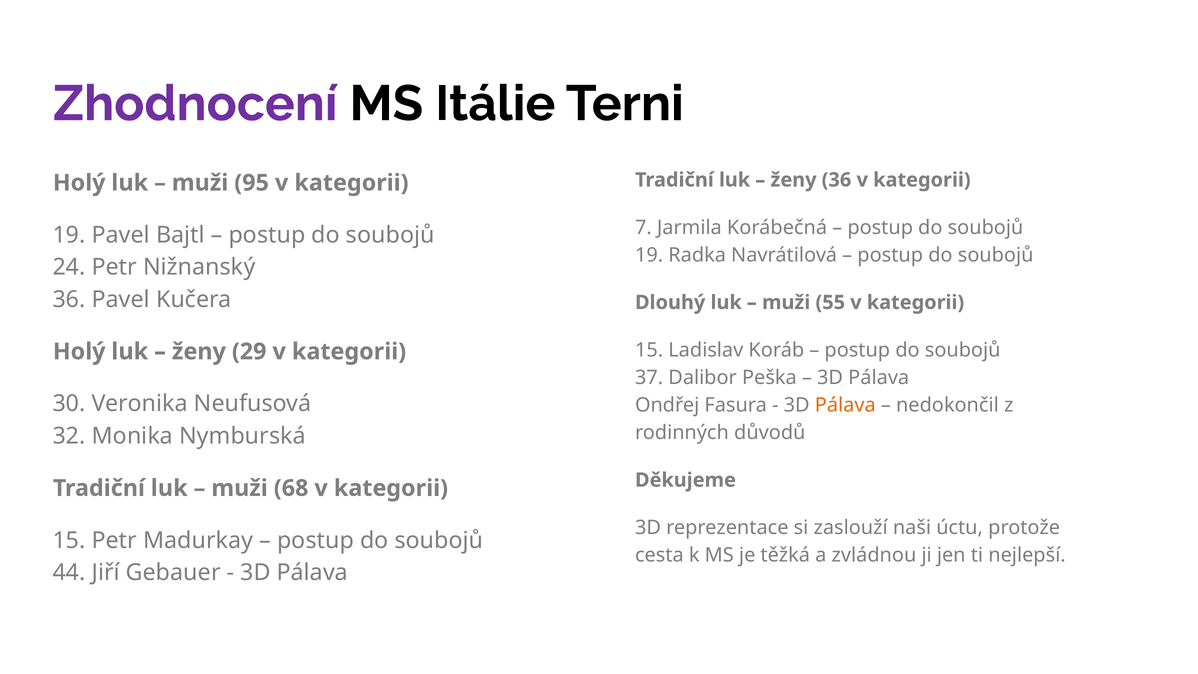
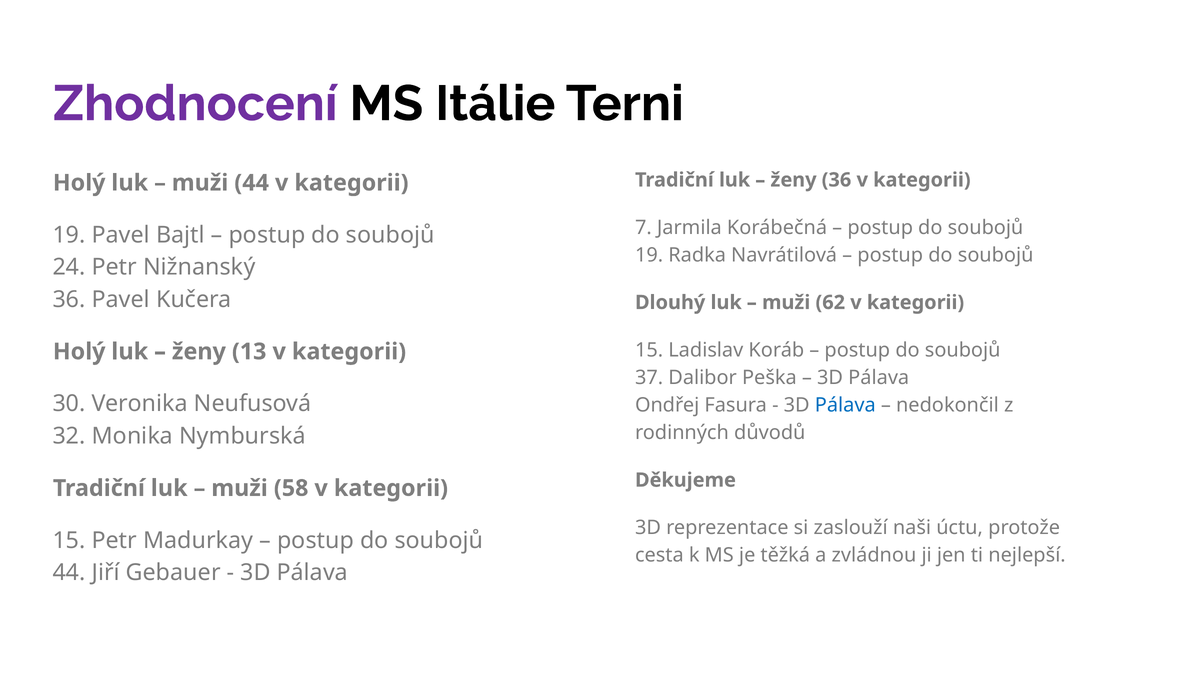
muži 95: 95 -> 44
55: 55 -> 62
29: 29 -> 13
Pálava at (845, 405) colour: orange -> blue
68: 68 -> 58
